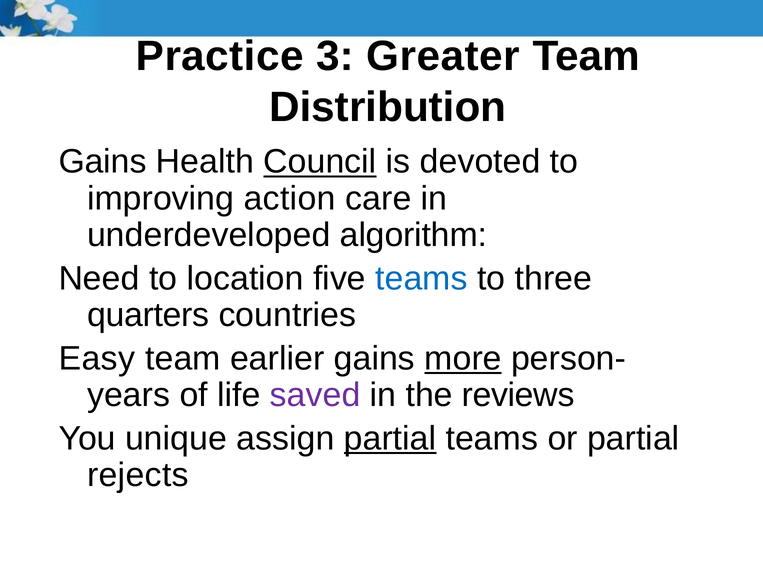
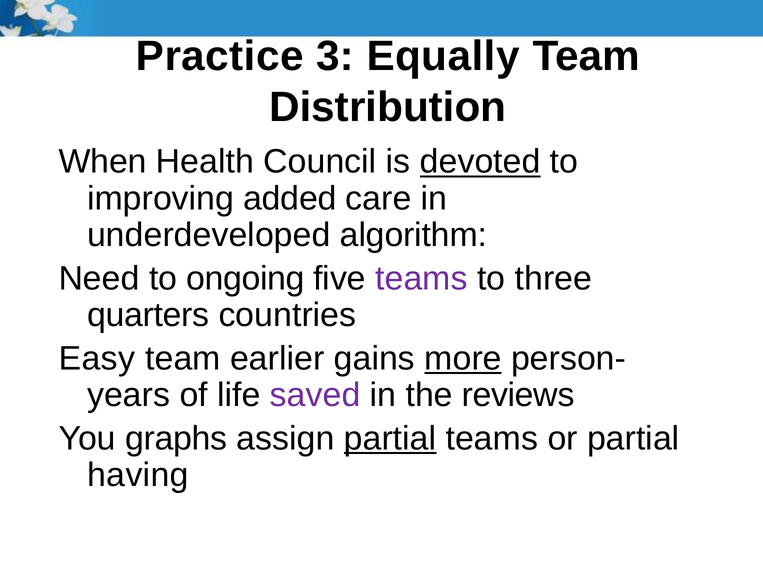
Greater: Greater -> Equally
Gains at (103, 162): Gains -> When
Council underline: present -> none
devoted underline: none -> present
action: action -> added
location: location -> ongoing
teams at (421, 279) colour: blue -> purple
unique: unique -> graphs
rejects: rejects -> having
